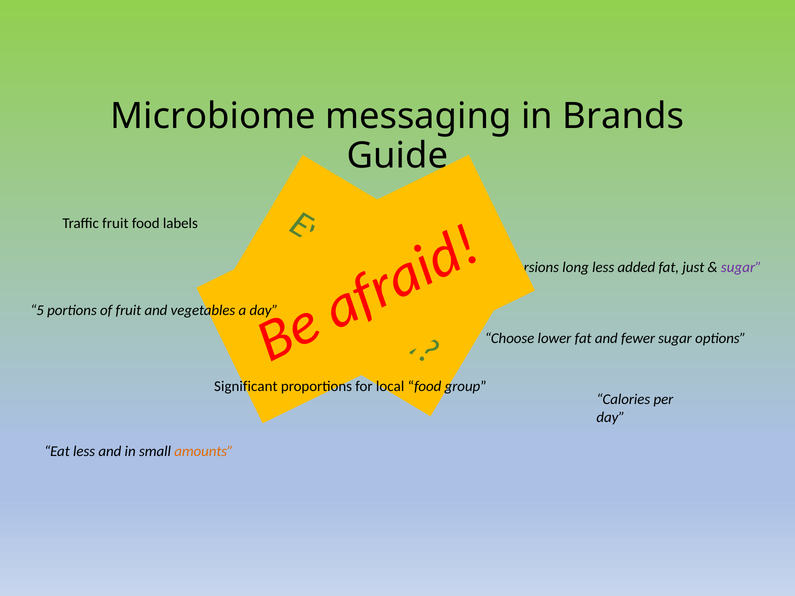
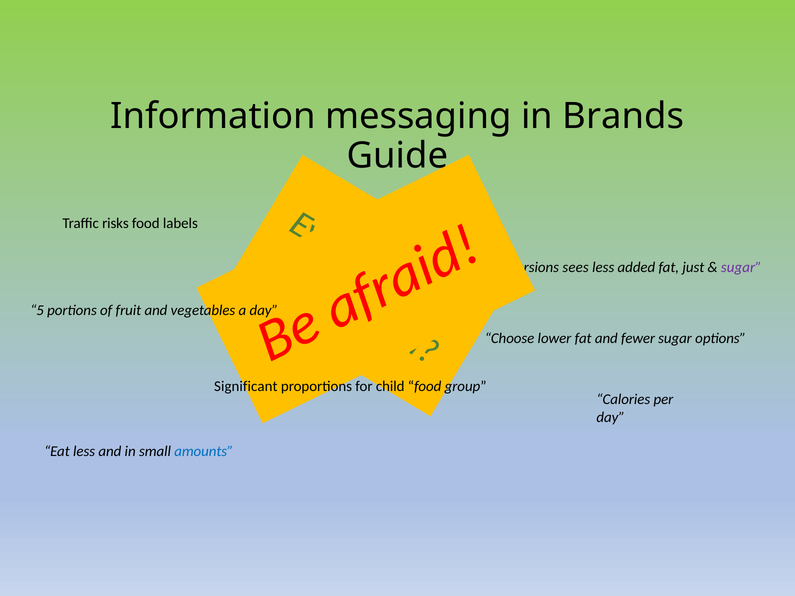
Microbiome: Microbiome -> Information
Traffic fruit: fruit -> risks
long: long -> sees
local: local -> child
amounts colour: orange -> blue
